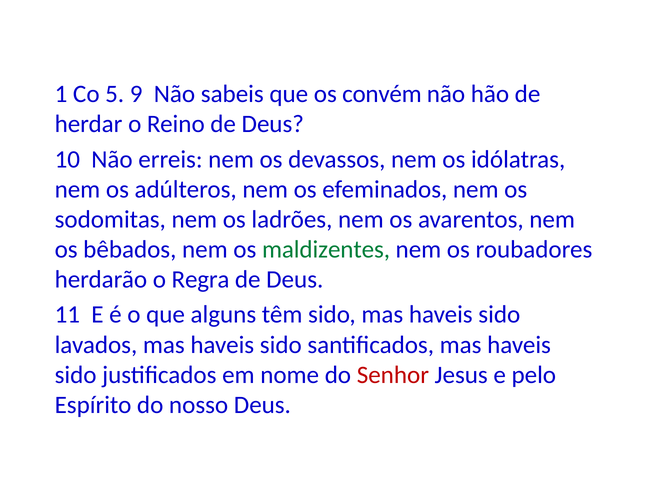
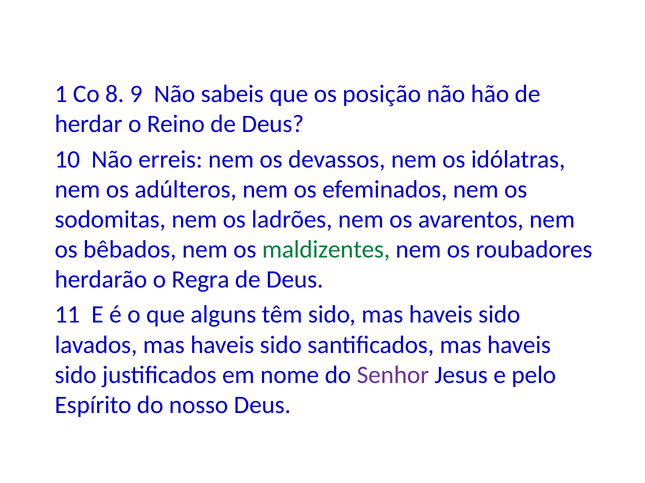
5: 5 -> 8
convém: convém -> posição
Senhor colour: red -> purple
